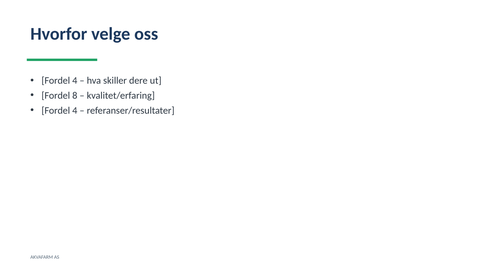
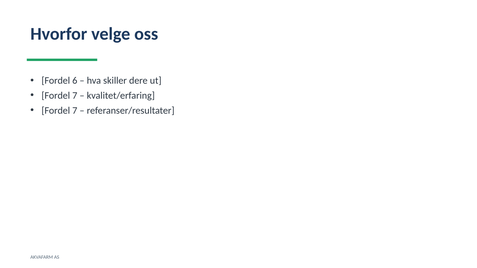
4 at (75, 81): 4 -> 6
8 at (75, 96): 8 -> 7
4 at (75, 111): 4 -> 7
